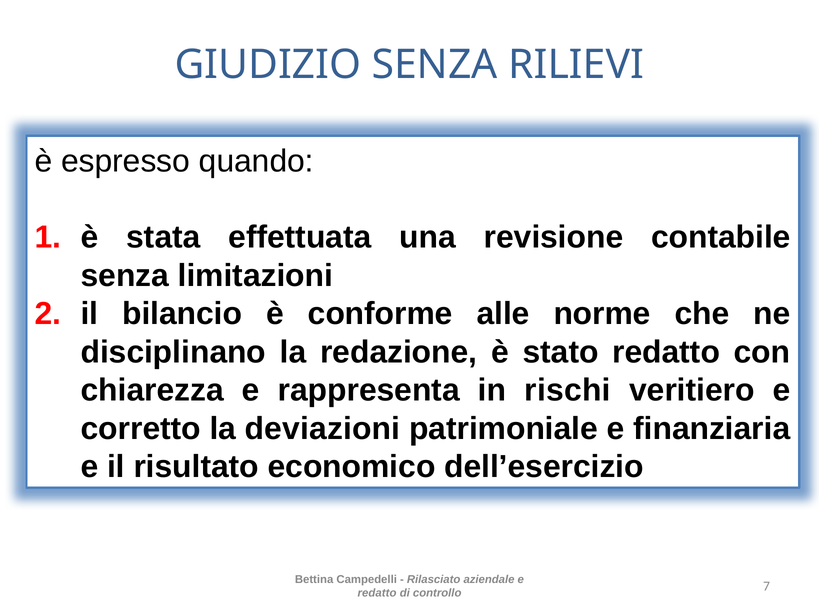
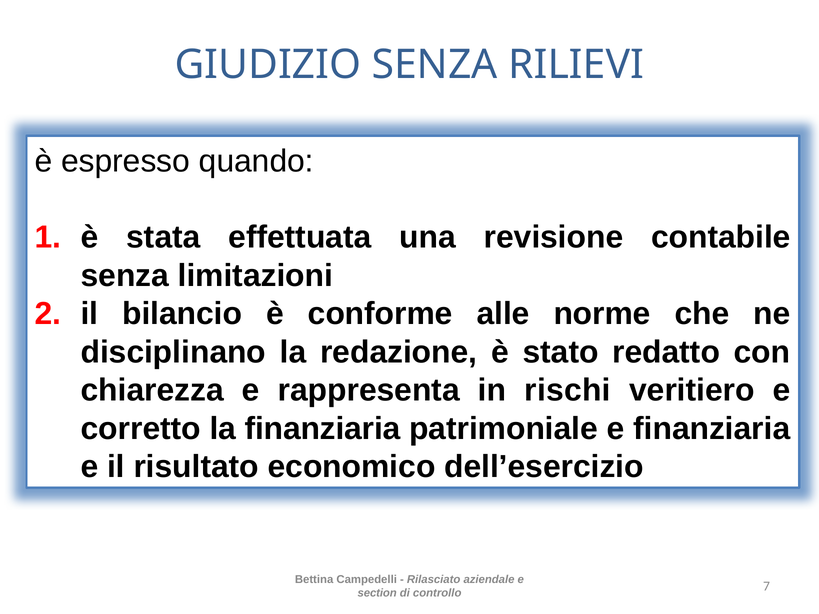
la deviazioni: deviazioni -> finanziaria
redatto at (377, 593): redatto -> section
